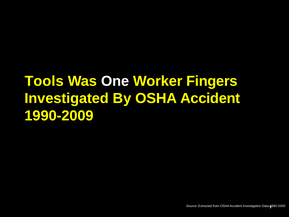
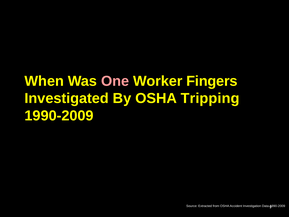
Tools: Tools -> When
One colour: white -> pink
By OSHA Accident: Accident -> Tripping
